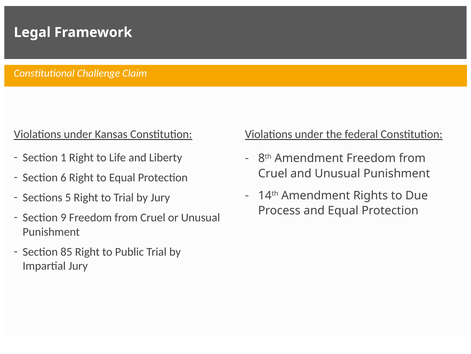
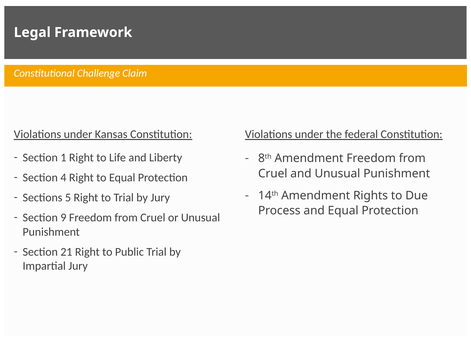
6: 6 -> 4
85: 85 -> 21
